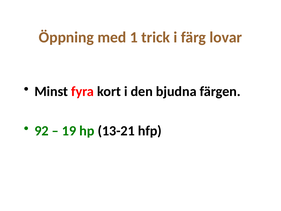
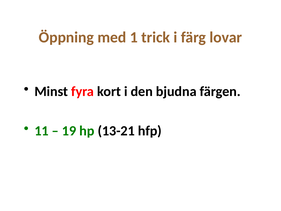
92: 92 -> 11
